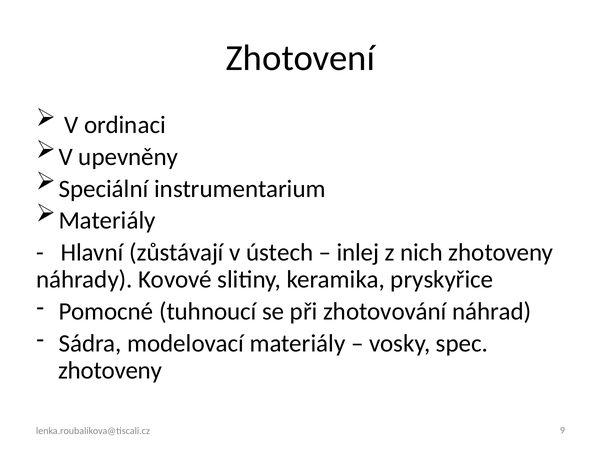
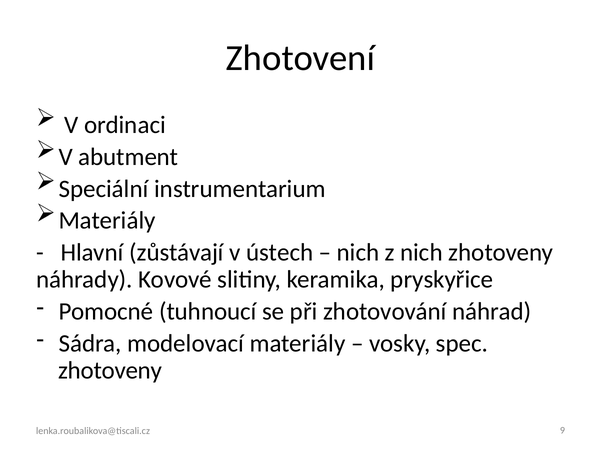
upevněny: upevněny -> abutment
inlej at (358, 252): inlej -> nich
